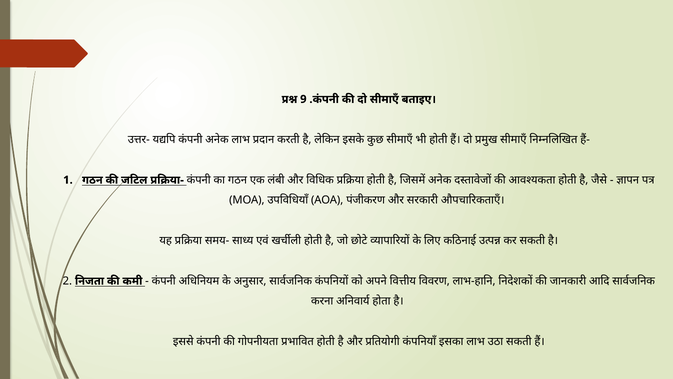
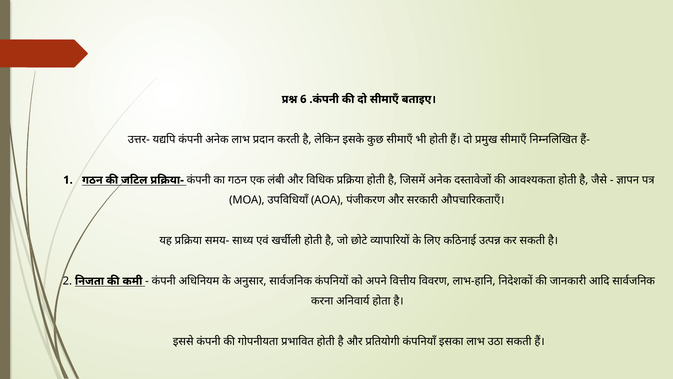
9: 9 -> 6
